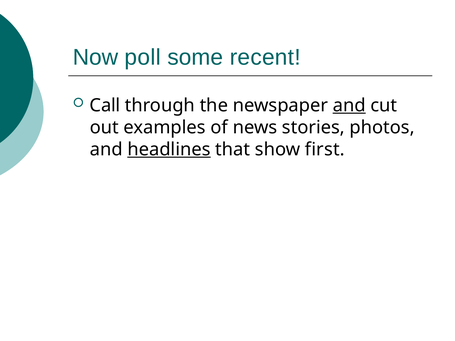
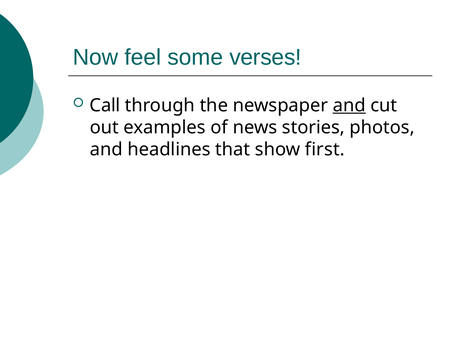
poll: poll -> feel
recent: recent -> verses
headlines underline: present -> none
